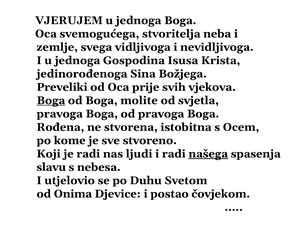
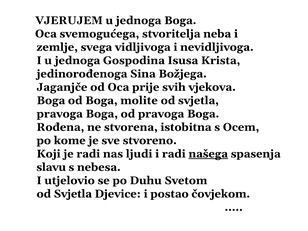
Preveliki: Preveliki -> Jaganjče
Boga at (51, 100) underline: present -> none
Onima at (73, 194): Onima -> Svjetla
